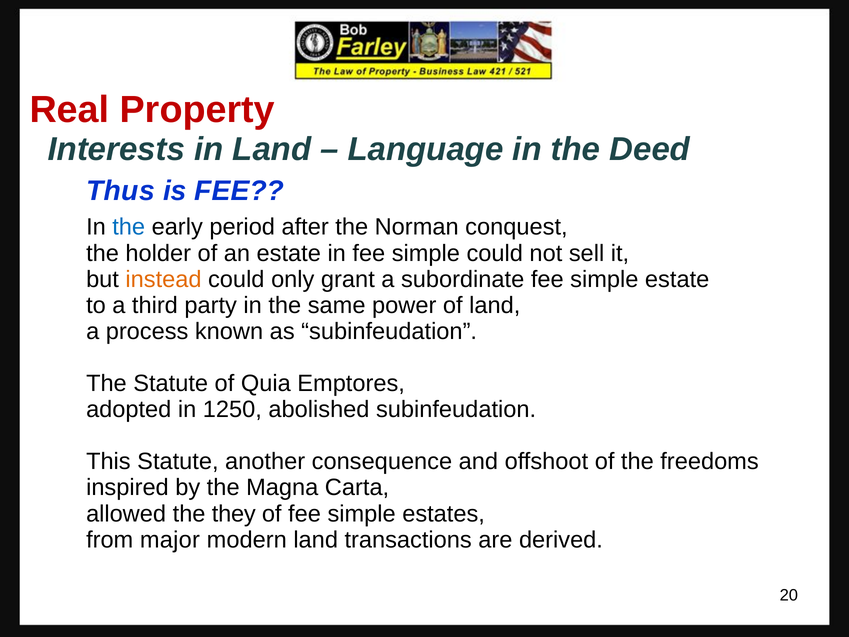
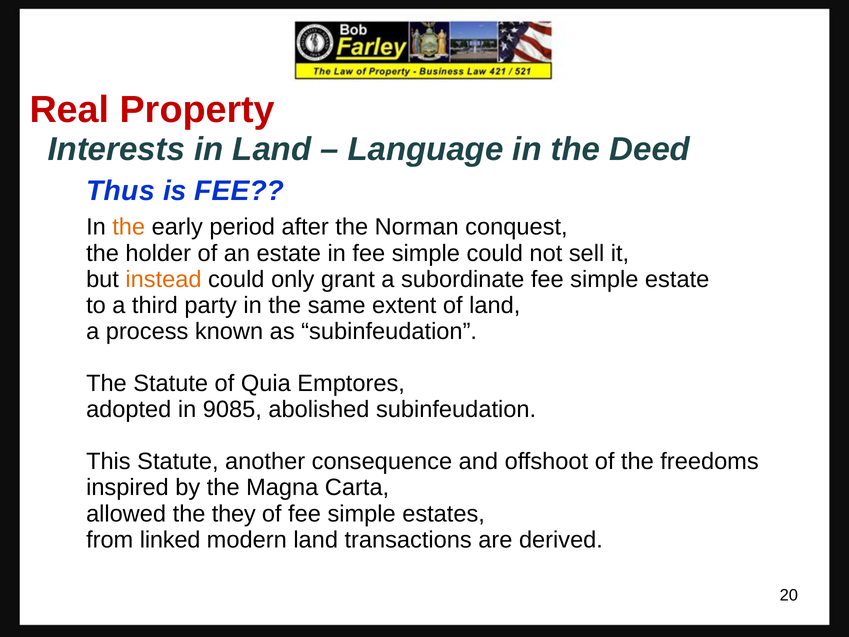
the at (129, 227) colour: blue -> orange
power: power -> extent
1250: 1250 -> 9085
major: major -> linked
